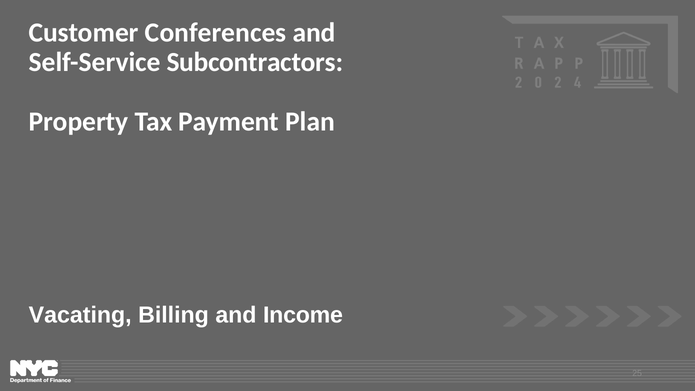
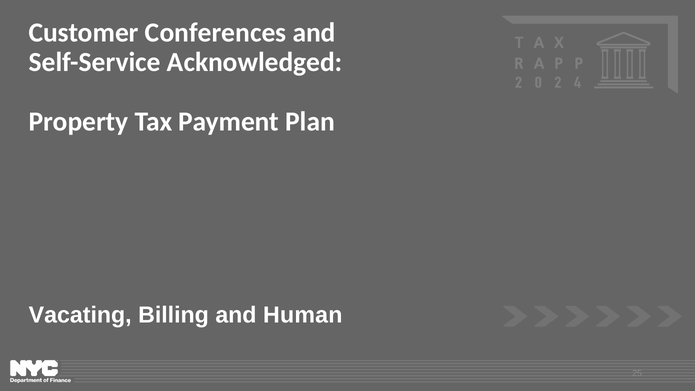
Subcontractors: Subcontractors -> Acknowledged
Income: Income -> Human
